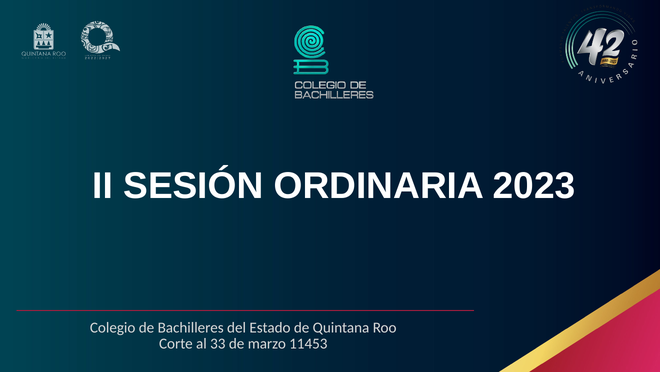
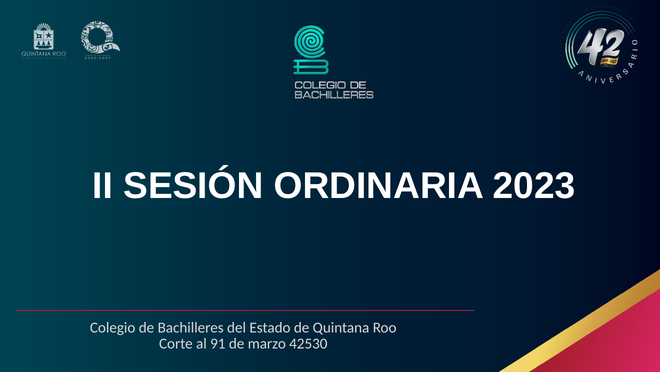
33: 33 -> 91
11453: 11453 -> 42530
